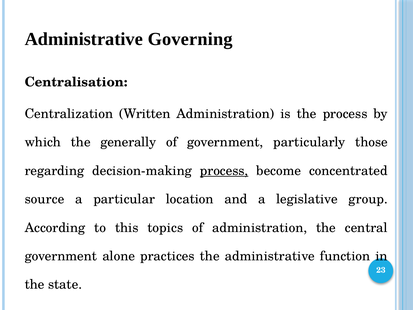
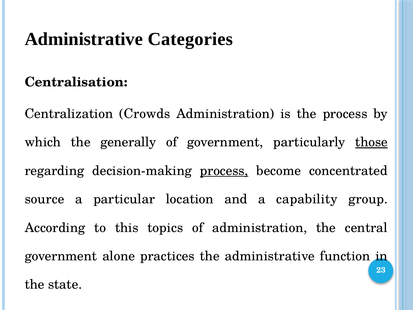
Governing: Governing -> Categories
Written: Written -> Crowds
those underline: none -> present
legislative: legislative -> capability
